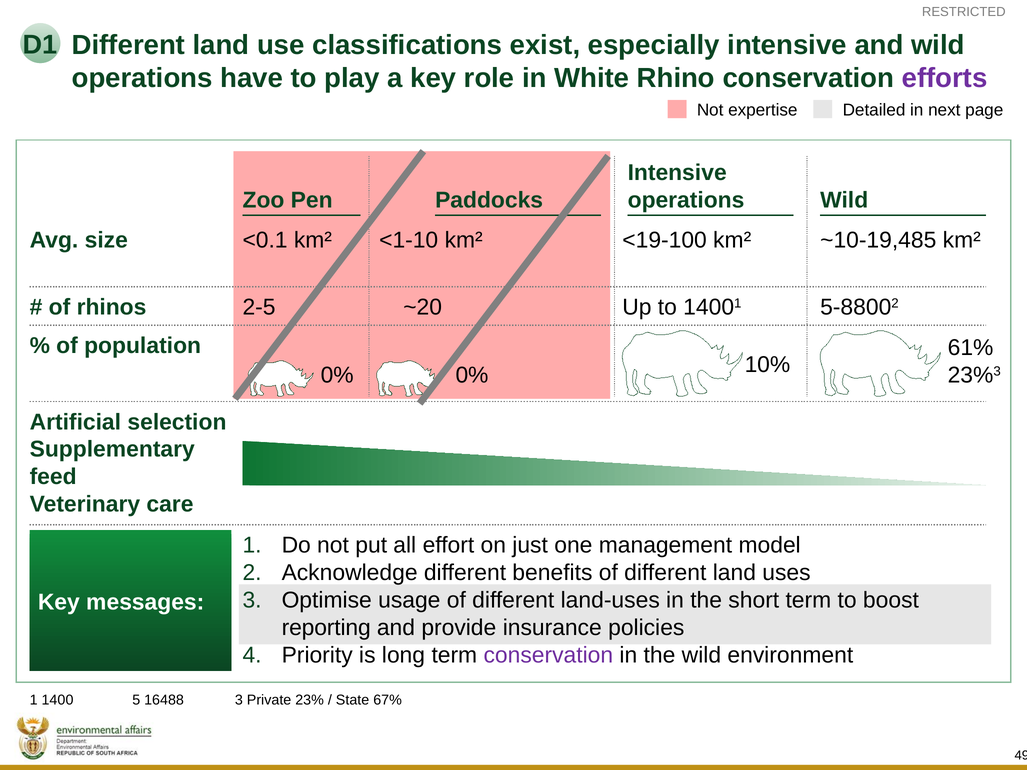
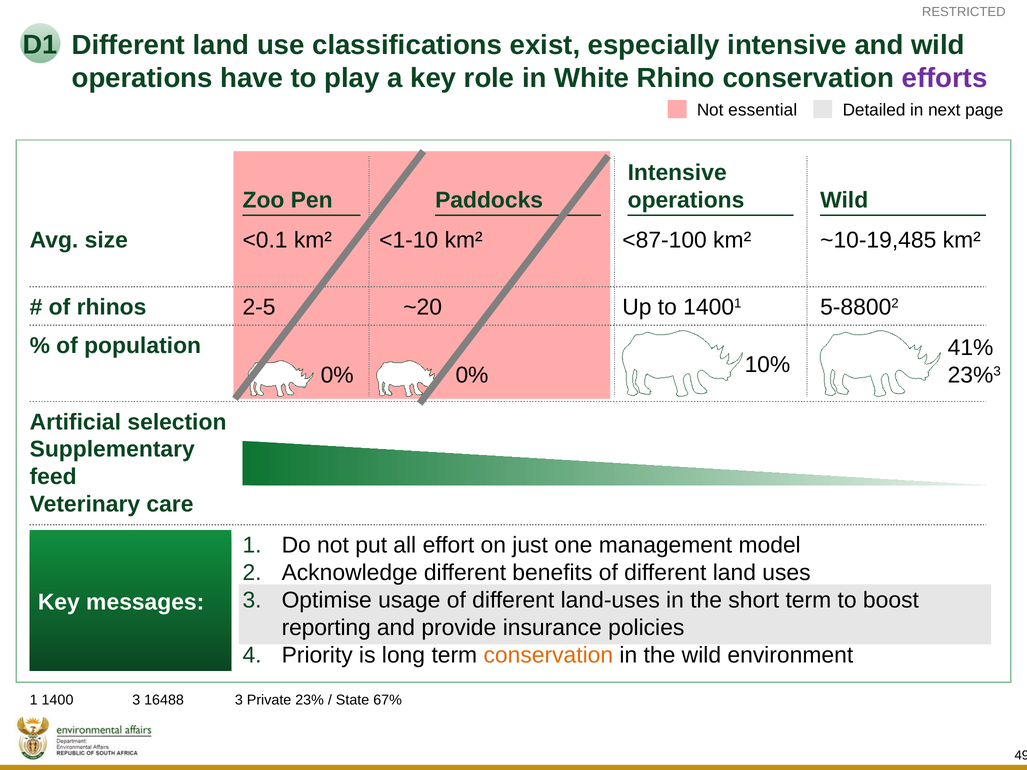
expertise: expertise -> essential
<19-100: <19-100 -> <87-100
61%: 61% -> 41%
conservation at (548, 655) colour: purple -> orange
1400 5: 5 -> 3
